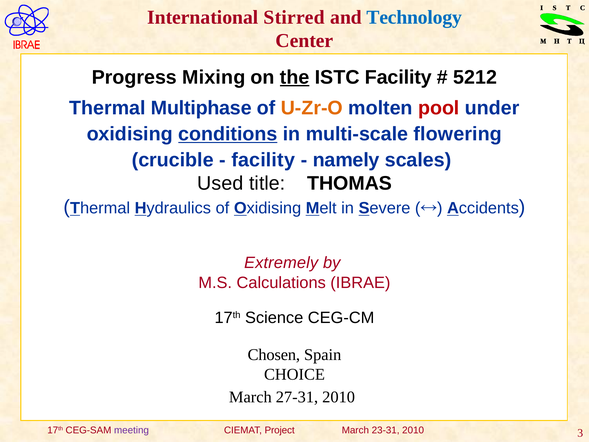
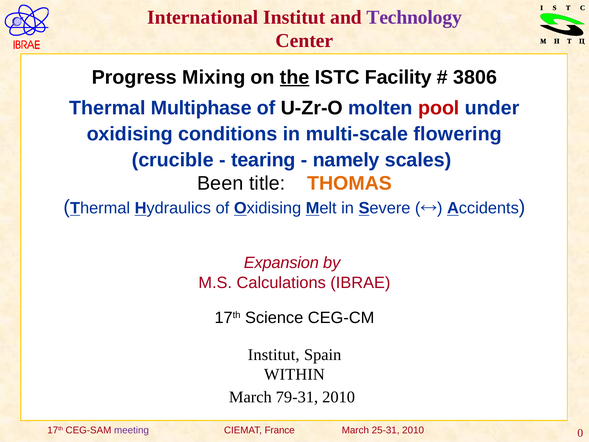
International Stirred: Stirred -> Institut
Technology colour: blue -> purple
5212: 5212 -> 3806
U-Zr-O colour: orange -> black
conditions underline: present -> none
facility at (263, 160): facility -> tearing
Used: Used -> Been
THOMAS colour: black -> orange
Extremely: Extremely -> Expansion
Chosen at (274, 354): Chosen -> Institut
CHOICE: CHOICE -> WITHIN
27-31: 27-31 -> 79-31
Project: Project -> France
23-31: 23-31 -> 25-31
3: 3 -> 0
